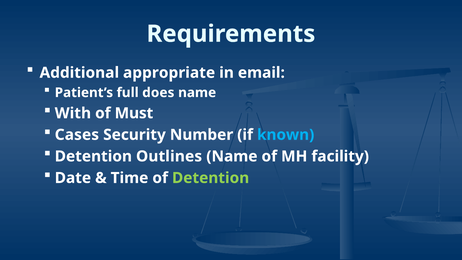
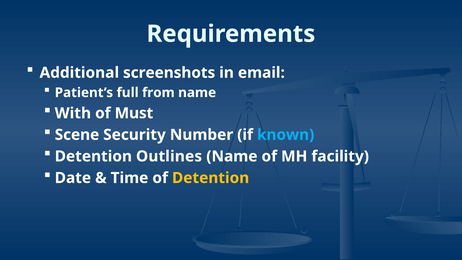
appropriate: appropriate -> screenshots
does: does -> from
Cases: Cases -> Scene
Detention at (211, 178) colour: light green -> yellow
